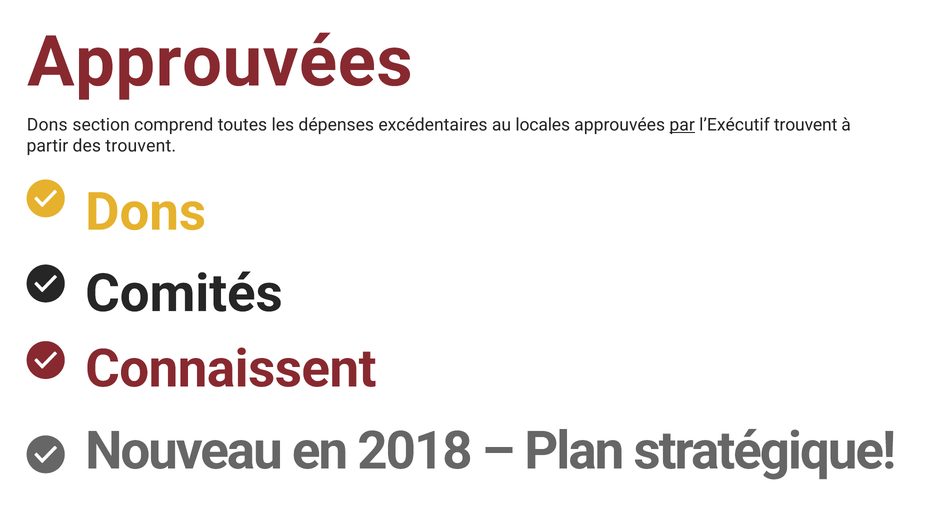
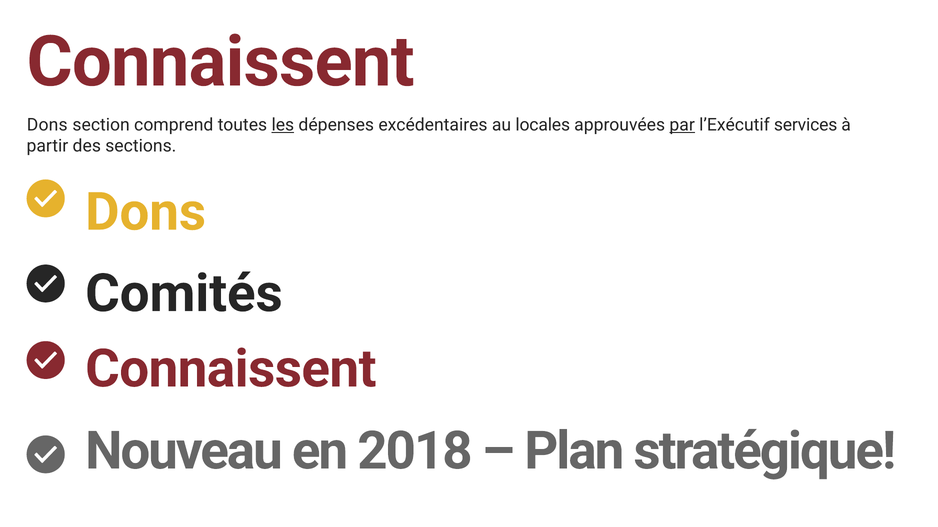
Approuvées at (220, 62): Approuvées -> Connaissent
les underline: none -> present
l’Exécutif trouvent: trouvent -> services
des trouvent: trouvent -> sections
